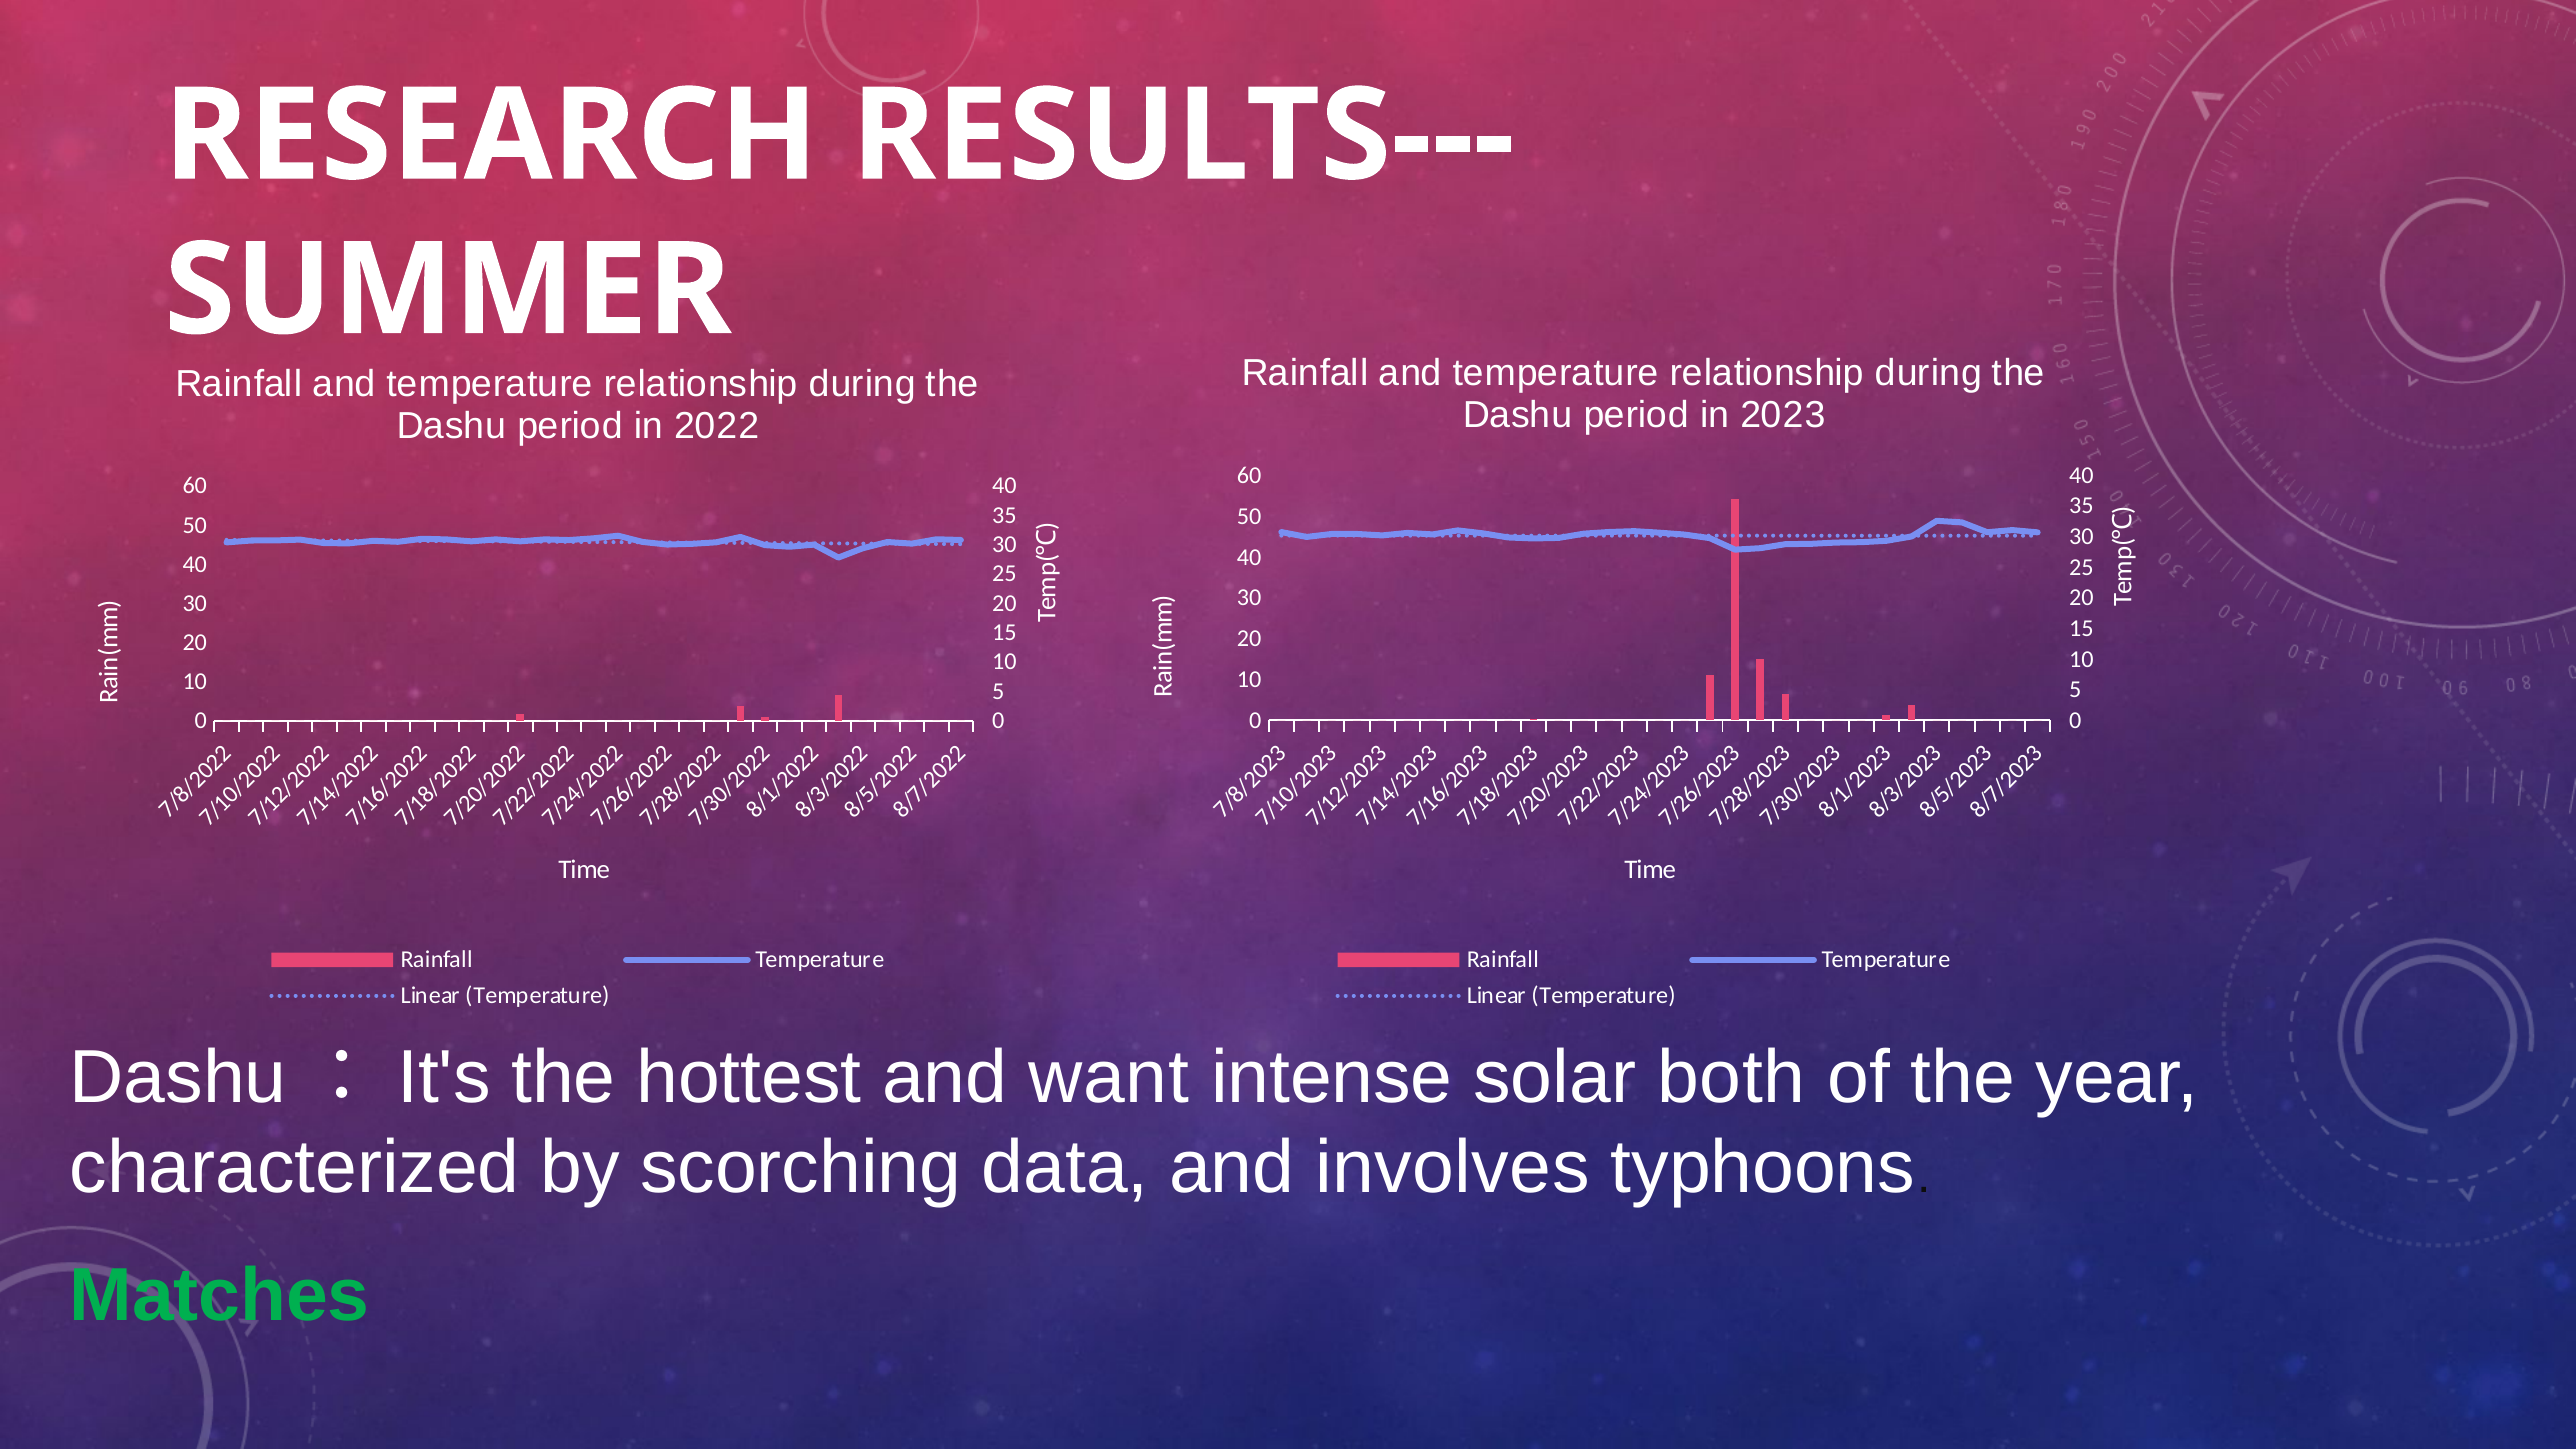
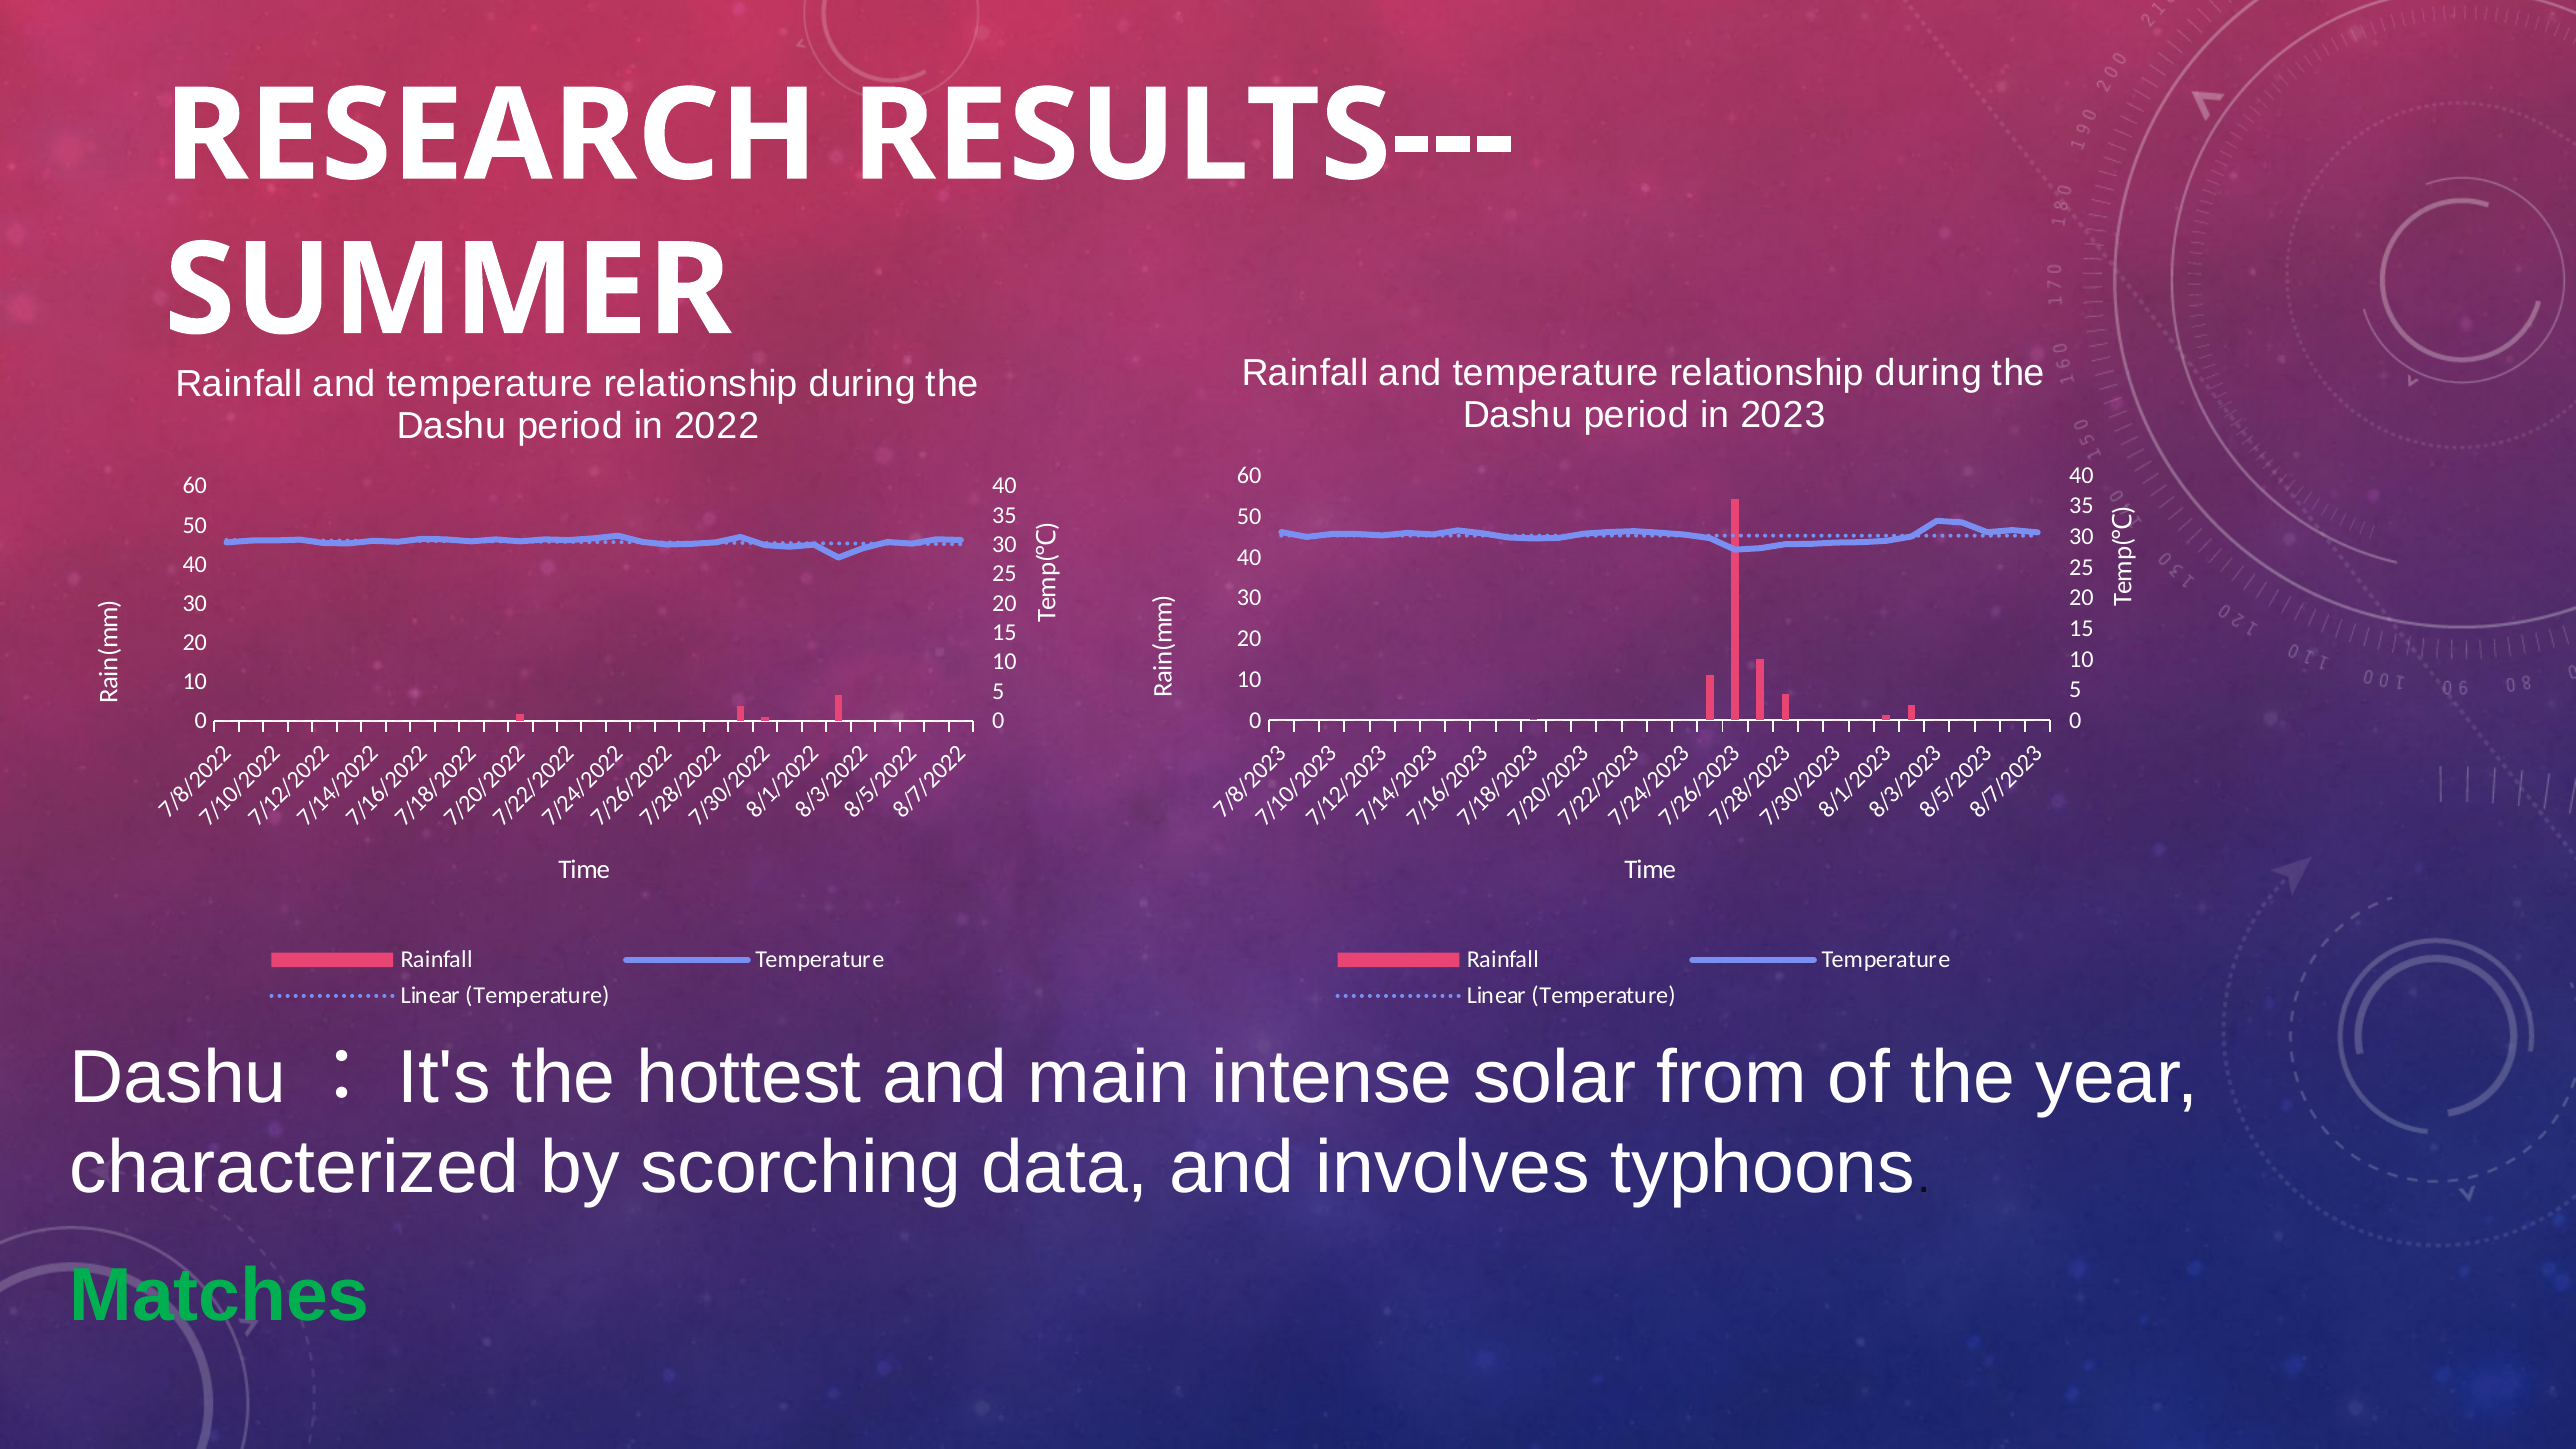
want: want -> main
both: both -> from
